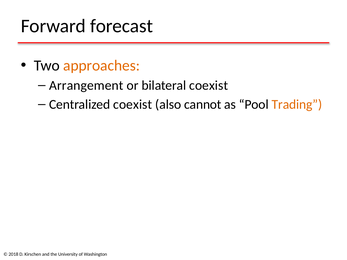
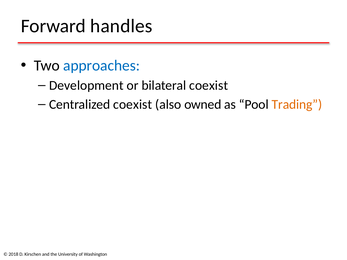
forecast: forecast -> handles
approaches colour: orange -> blue
Arrangement: Arrangement -> Development
cannot: cannot -> owned
